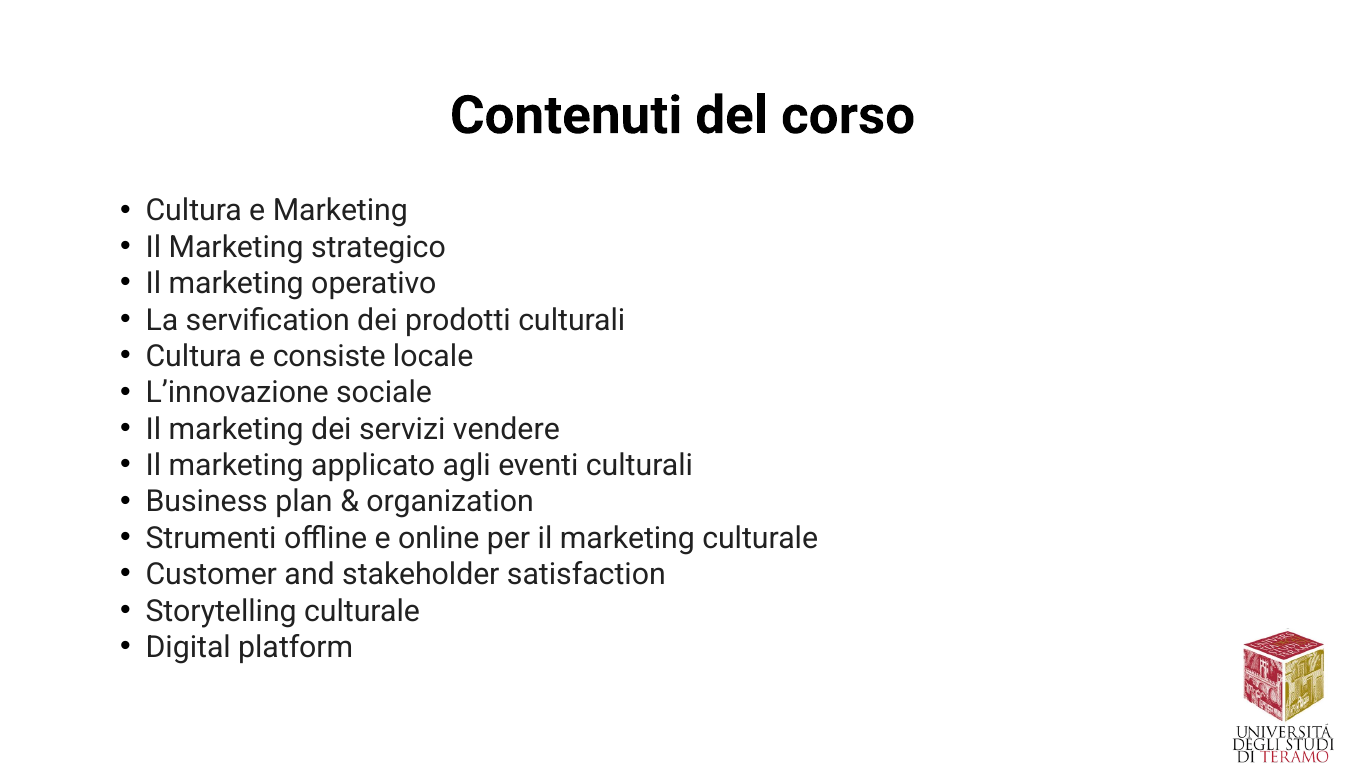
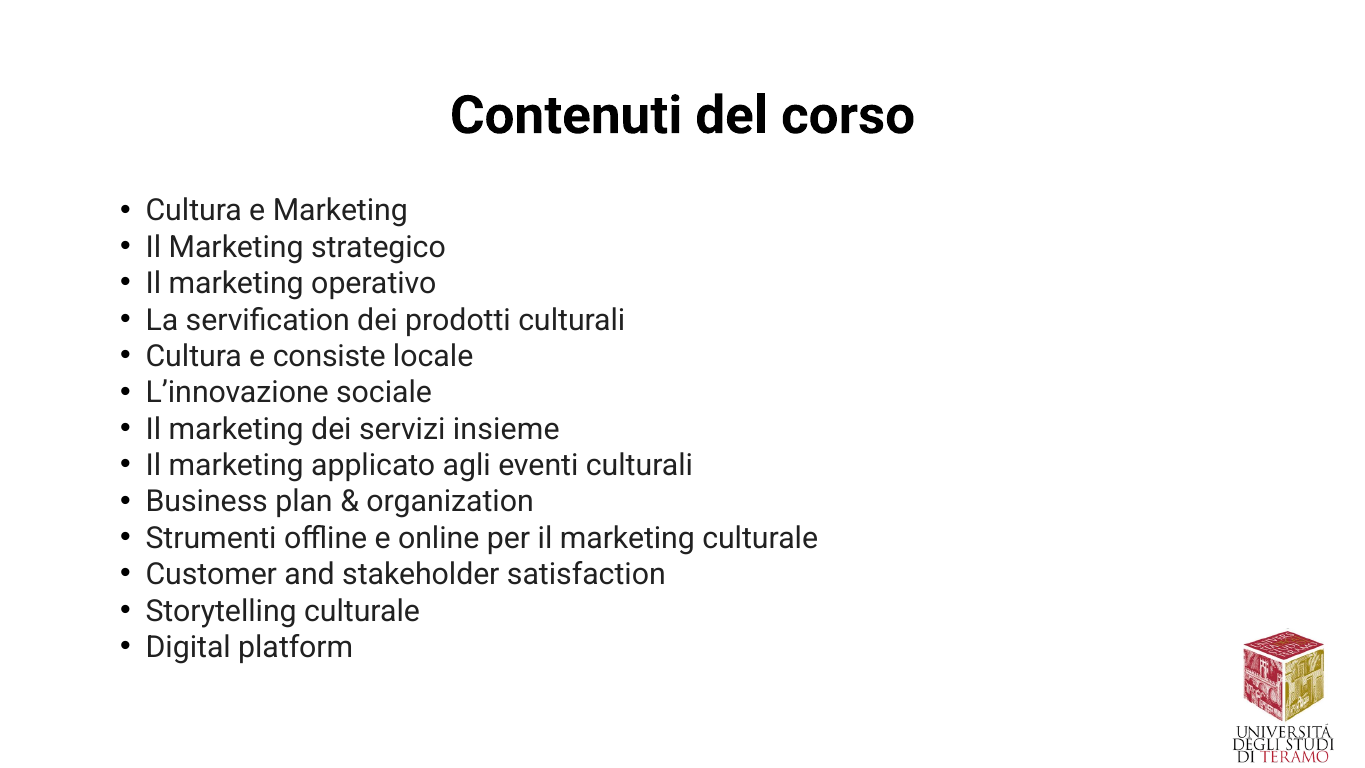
vendere: vendere -> insieme
